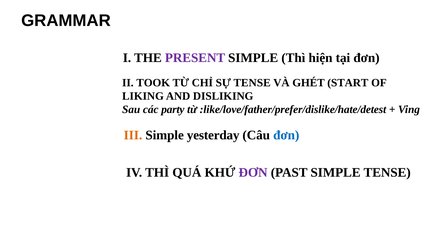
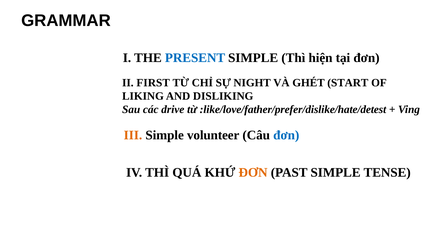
PRESENT colour: purple -> blue
TOOK: TOOK -> FIRST
SỰ TENSE: TENSE -> NIGHT
party: party -> drive
yesterday: yesterday -> volunteer
ĐƠN at (253, 173) colour: purple -> orange
